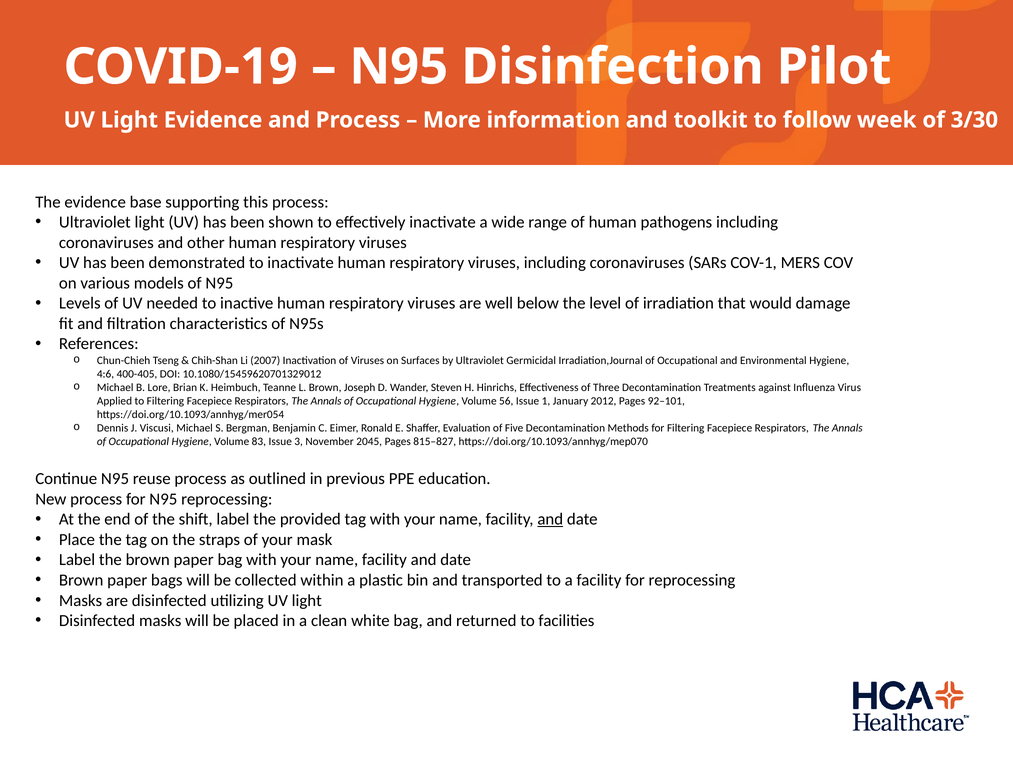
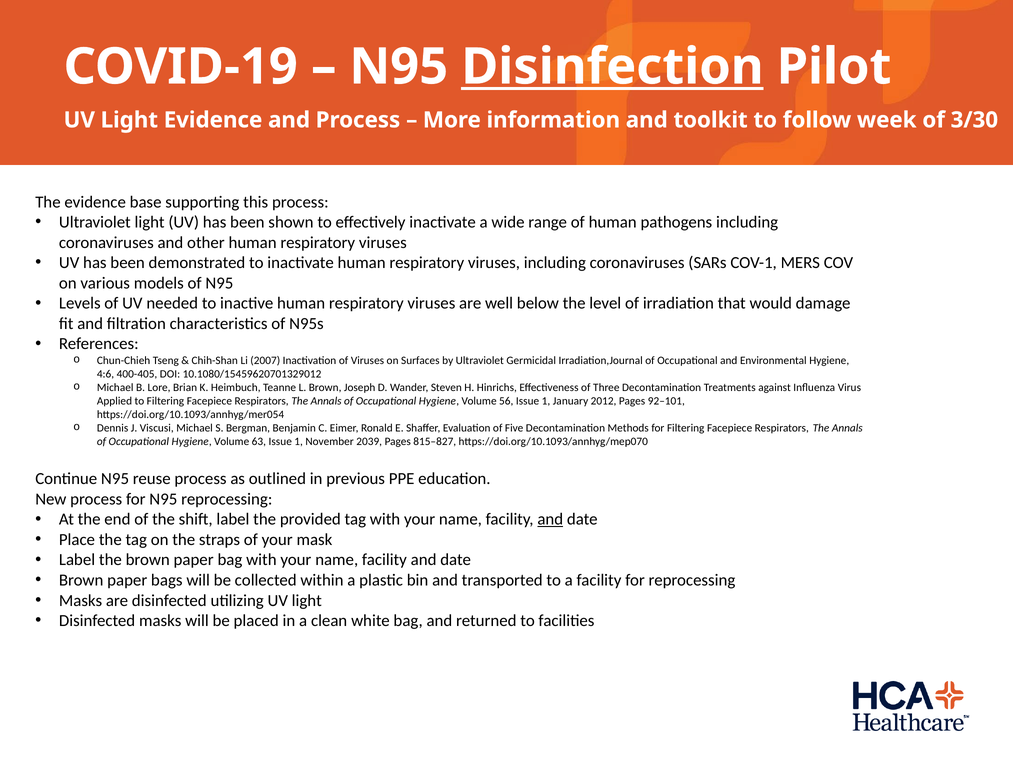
Disinfection underline: none -> present
83: 83 -> 63
3 at (299, 441): 3 -> 1
2045: 2045 -> 2039
